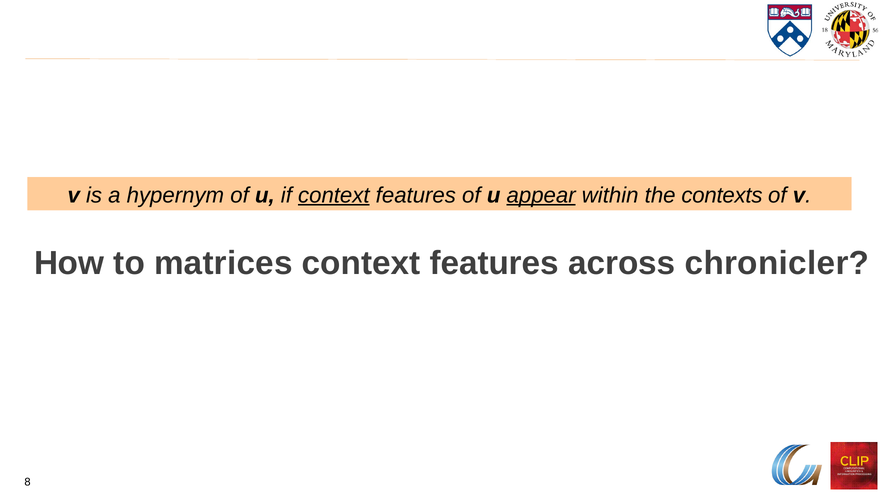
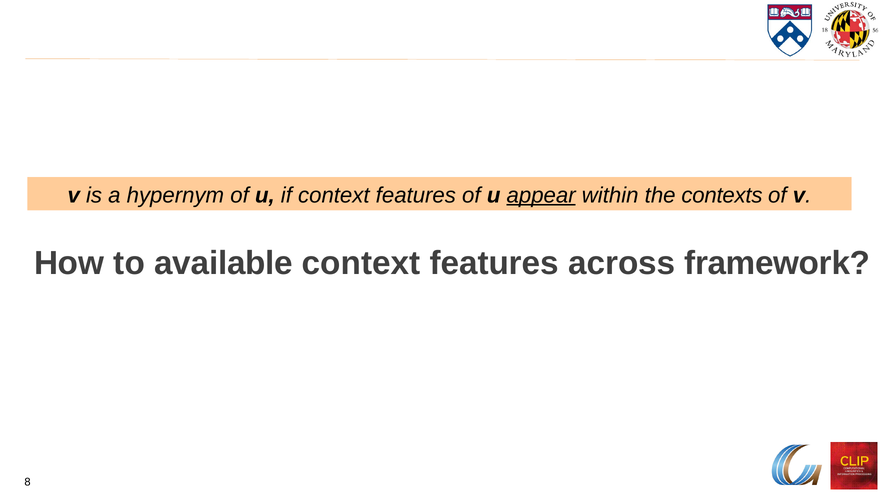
context at (334, 195) underline: present -> none
matrices: matrices -> available
chronicler: chronicler -> framework
